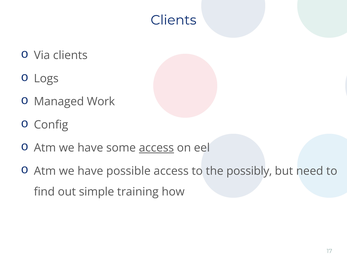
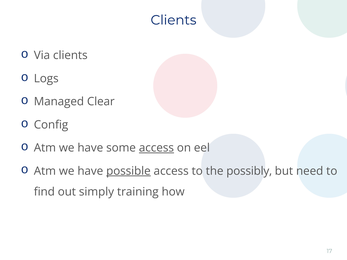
Work: Work -> Clear
possible underline: none -> present
simple: simple -> simply
